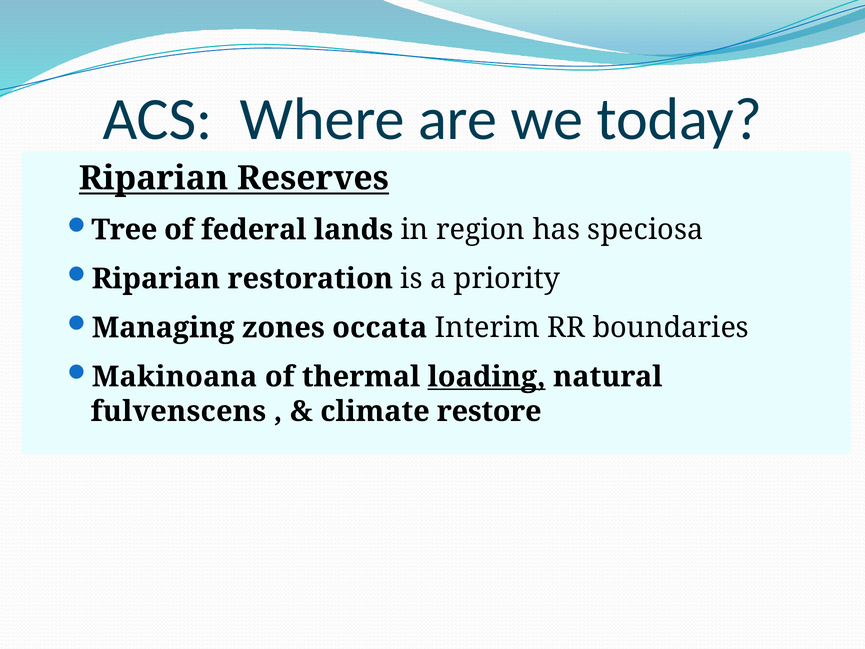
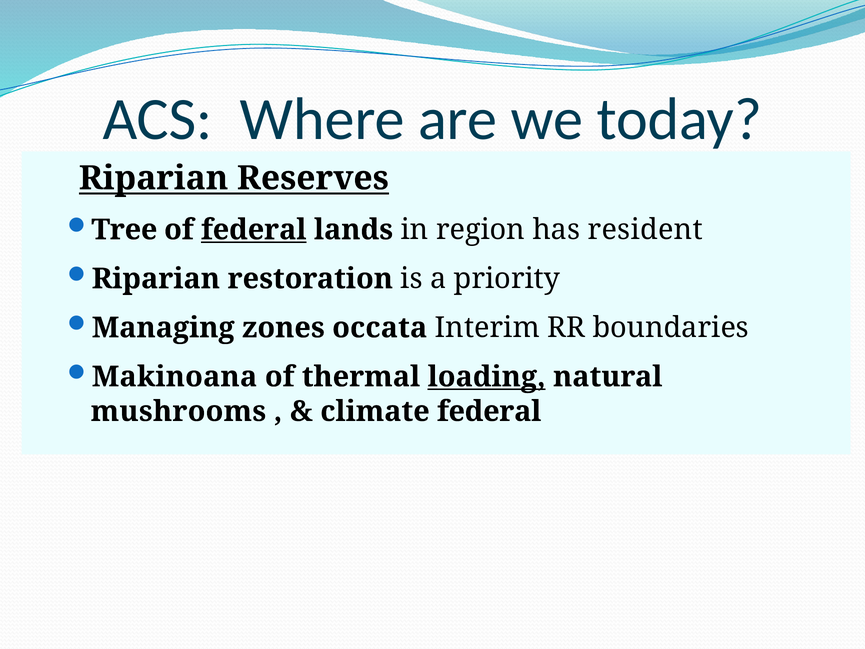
federal at (254, 230) underline: none -> present
speciosa: speciosa -> resident
fulvenscens: fulvenscens -> mushrooms
climate restore: restore -> federal
